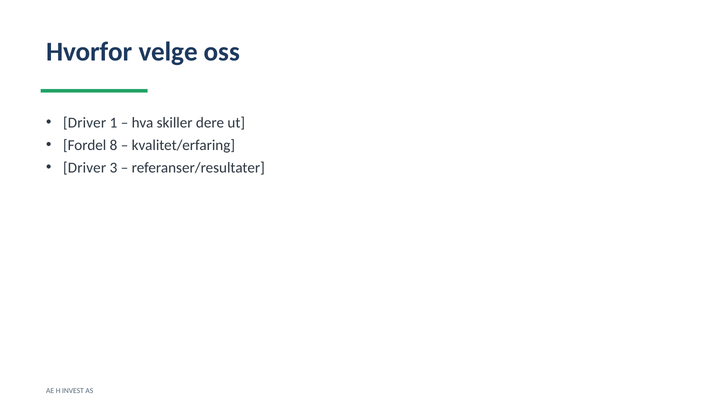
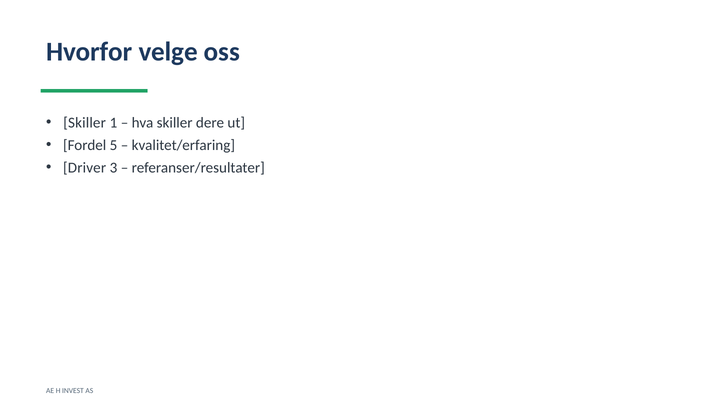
Driver at (85, 123): Driver -> Skiller
8: 8 -> 5
